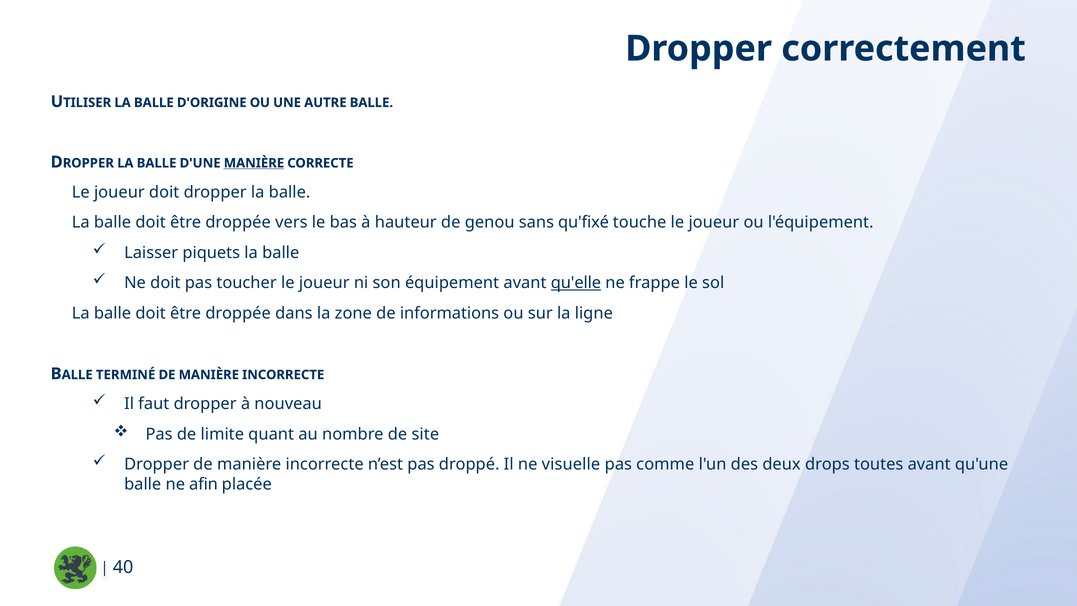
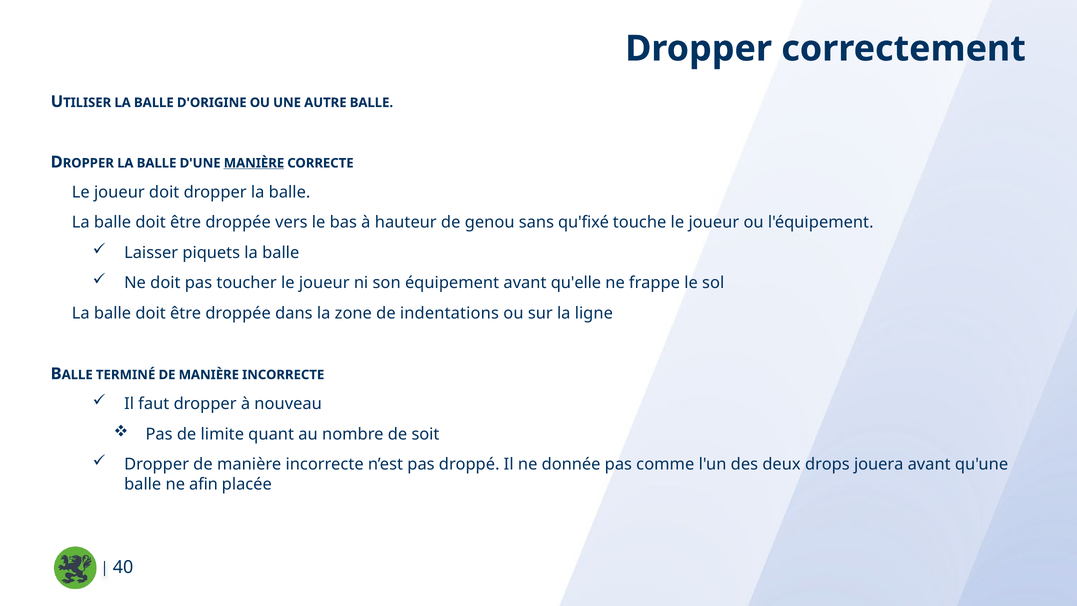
qu'elle underline: present -> none
informations: informations -> indentations
site: site -> soit
visuelle: visuelle -> donnée
toutes: toutes -> jouera
